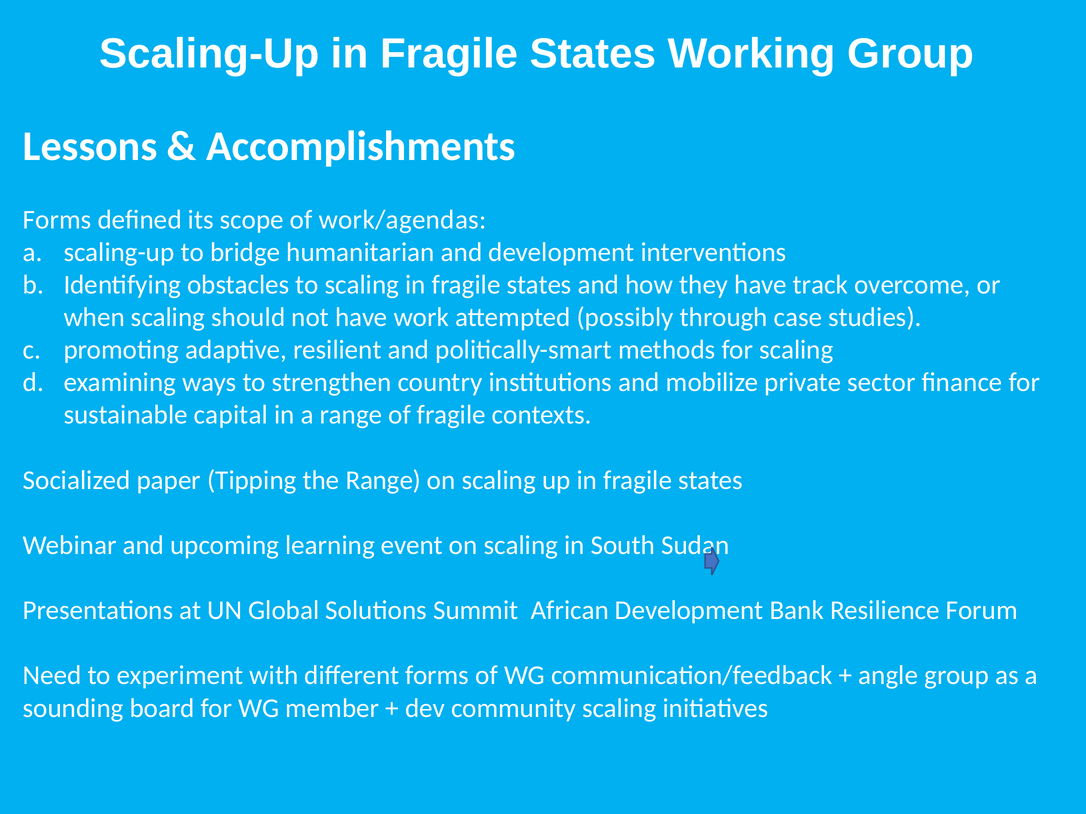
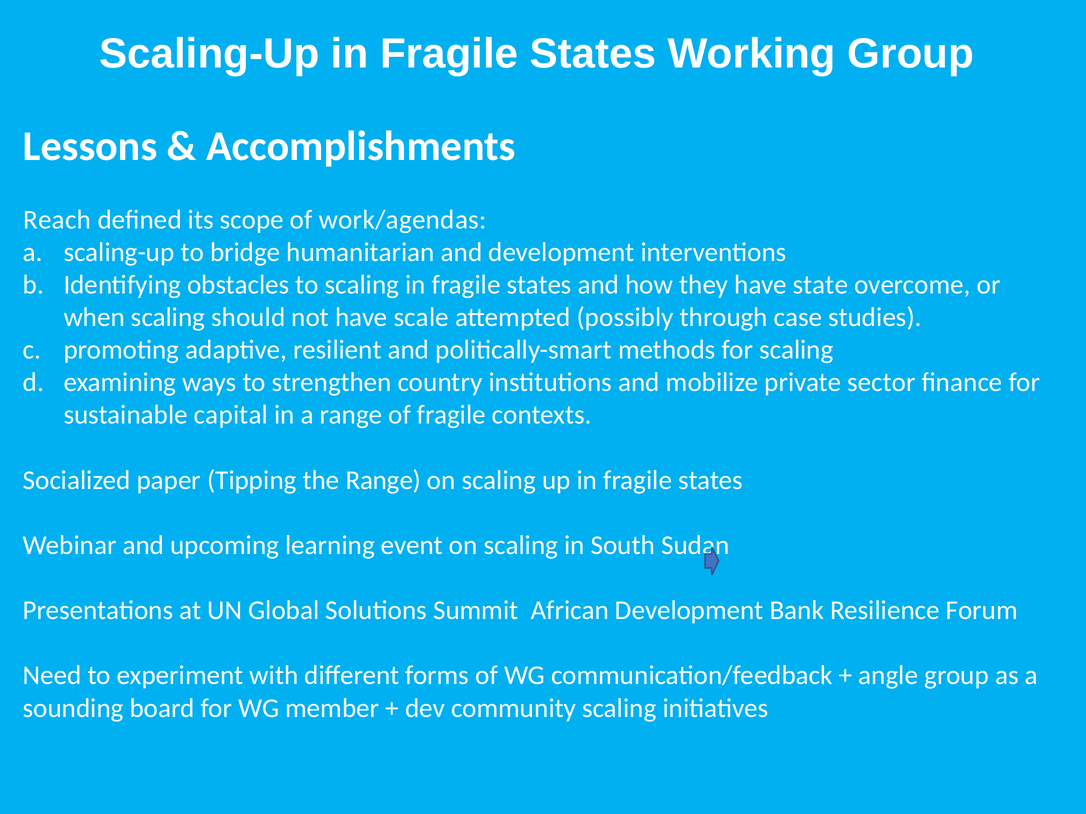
Forms at (57, 220): Forms -> Reach
track: track -> state
work: work -> scale
